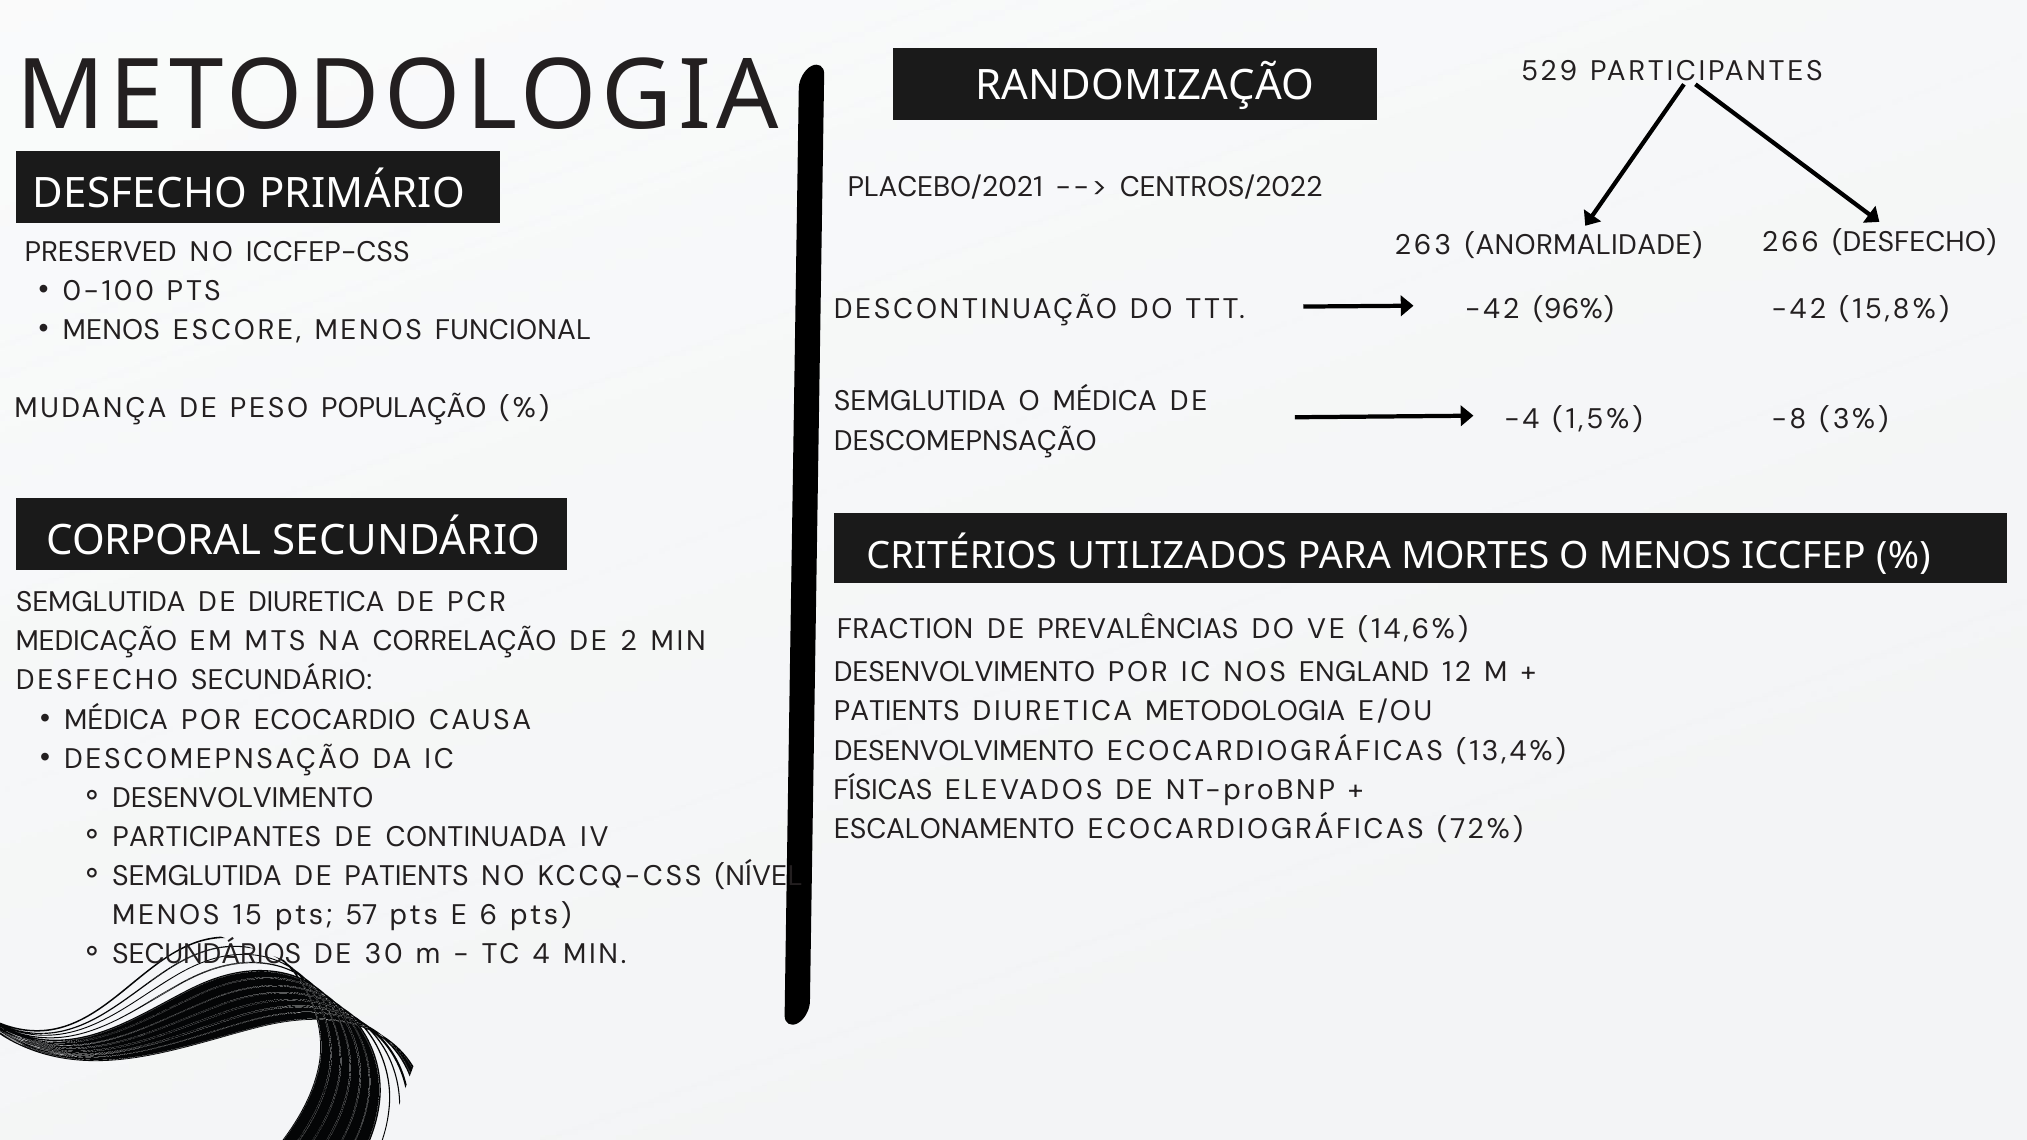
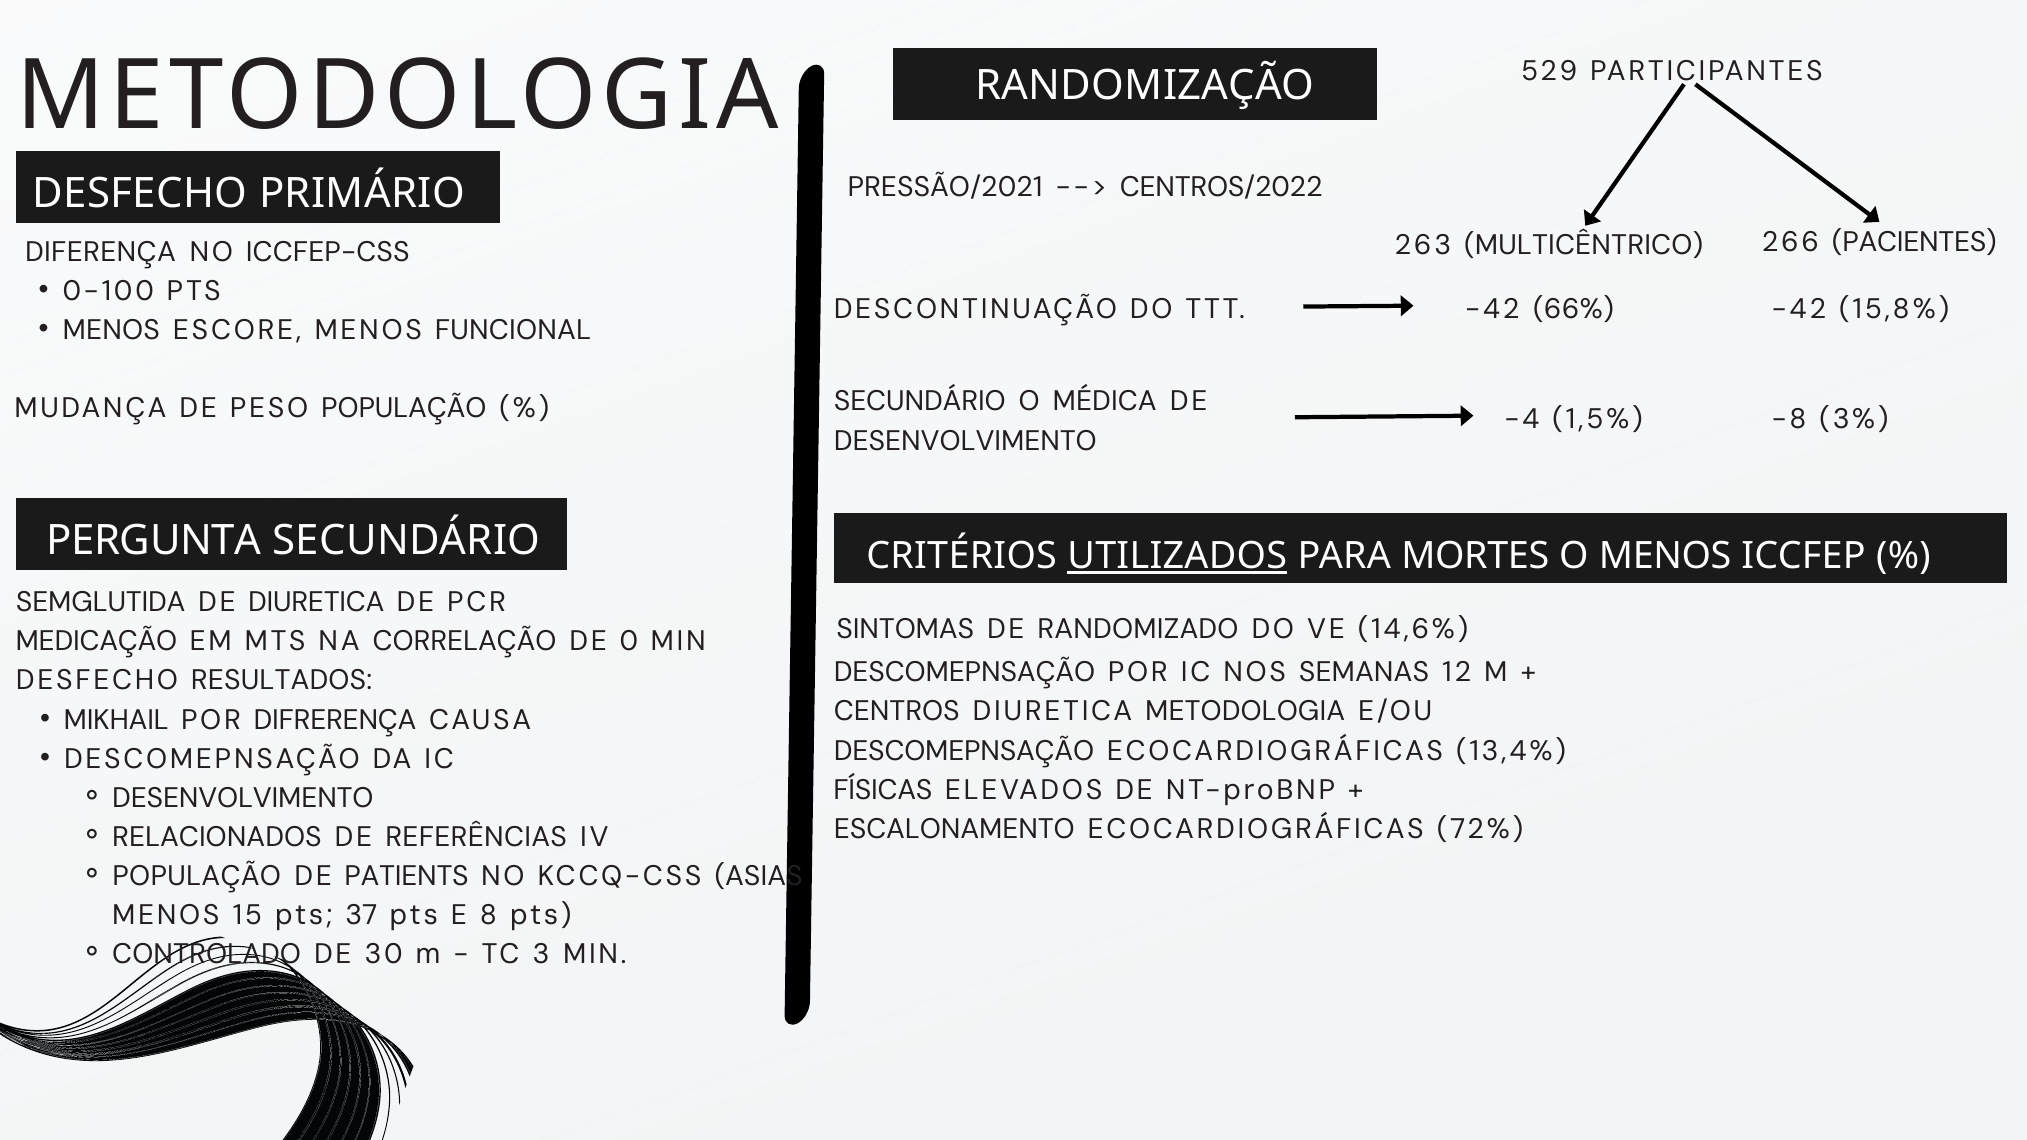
PLACEBO/2021: PLACEBO/2021 -> PRESSÃO/2021
ANORMALIDADE: ANORMALIDADE -> MULTICÊNTRICO
266 DESFECHO: DESFECHO -> PACIENTES
PRESERVED: PRESERVED -> DIFERENÇA
96%: 96% -> 66%
SEMGLUTIDA at (920, 402): SEMGLUTIDA -> SECUNDÁRIO
DESCOMEPNSAÇÃO at (965, 441): DESCOMEPNSAÇÃO -> DESENVOLVIMENTO
CORPORAL: CORPORAL -> PERGUNTA
UTILIZADOS underline: none -> present
FRACTION: FRACTION -> SINTOMAS
PREVALÊNCIAS: PREVALÊNCIAS -> RANDOMIZADO
2: 2 -> 0
DESENVOLVIMENTO at (965, 673): DESENVOLVIMENTO -> DESCOMEPNSAÇÃO
ENGLAND: ENGLAND -> SEMANAS
DESFECHO SECUNDÁRIO: SECUNDÁRIO -> RESULTADOS
PATIENTS at (897, 712): PATIENTS -> CENTROS
MÉDICA at (116, 720): MÉDICA -> MIKHAIL
ECOCARDIO: ECOCARDIO -> DIFRERENÇA
DESENVOLVIMENTO at (964, 751): DESENVOLVIMENTO -> DESCOMEPNSAÇÃO
PARTICIPANTES at (217, 837): PARTICIPANTES -> RELACIONADOS
CONTINUADA: CONTINUADA -> REFERÊNCIAS
SEMGLUTIDA at (197, 876): SEMGLUTIDA -> POPULAÇÃO
NÍVEL: NÍVEL -> ASIAS
57: 57 -> 37
6: 6 -> 8
SECUNDÁRIOS: SECUNDÁRIOS -> CONTROLADO
4: 4 -> 3
